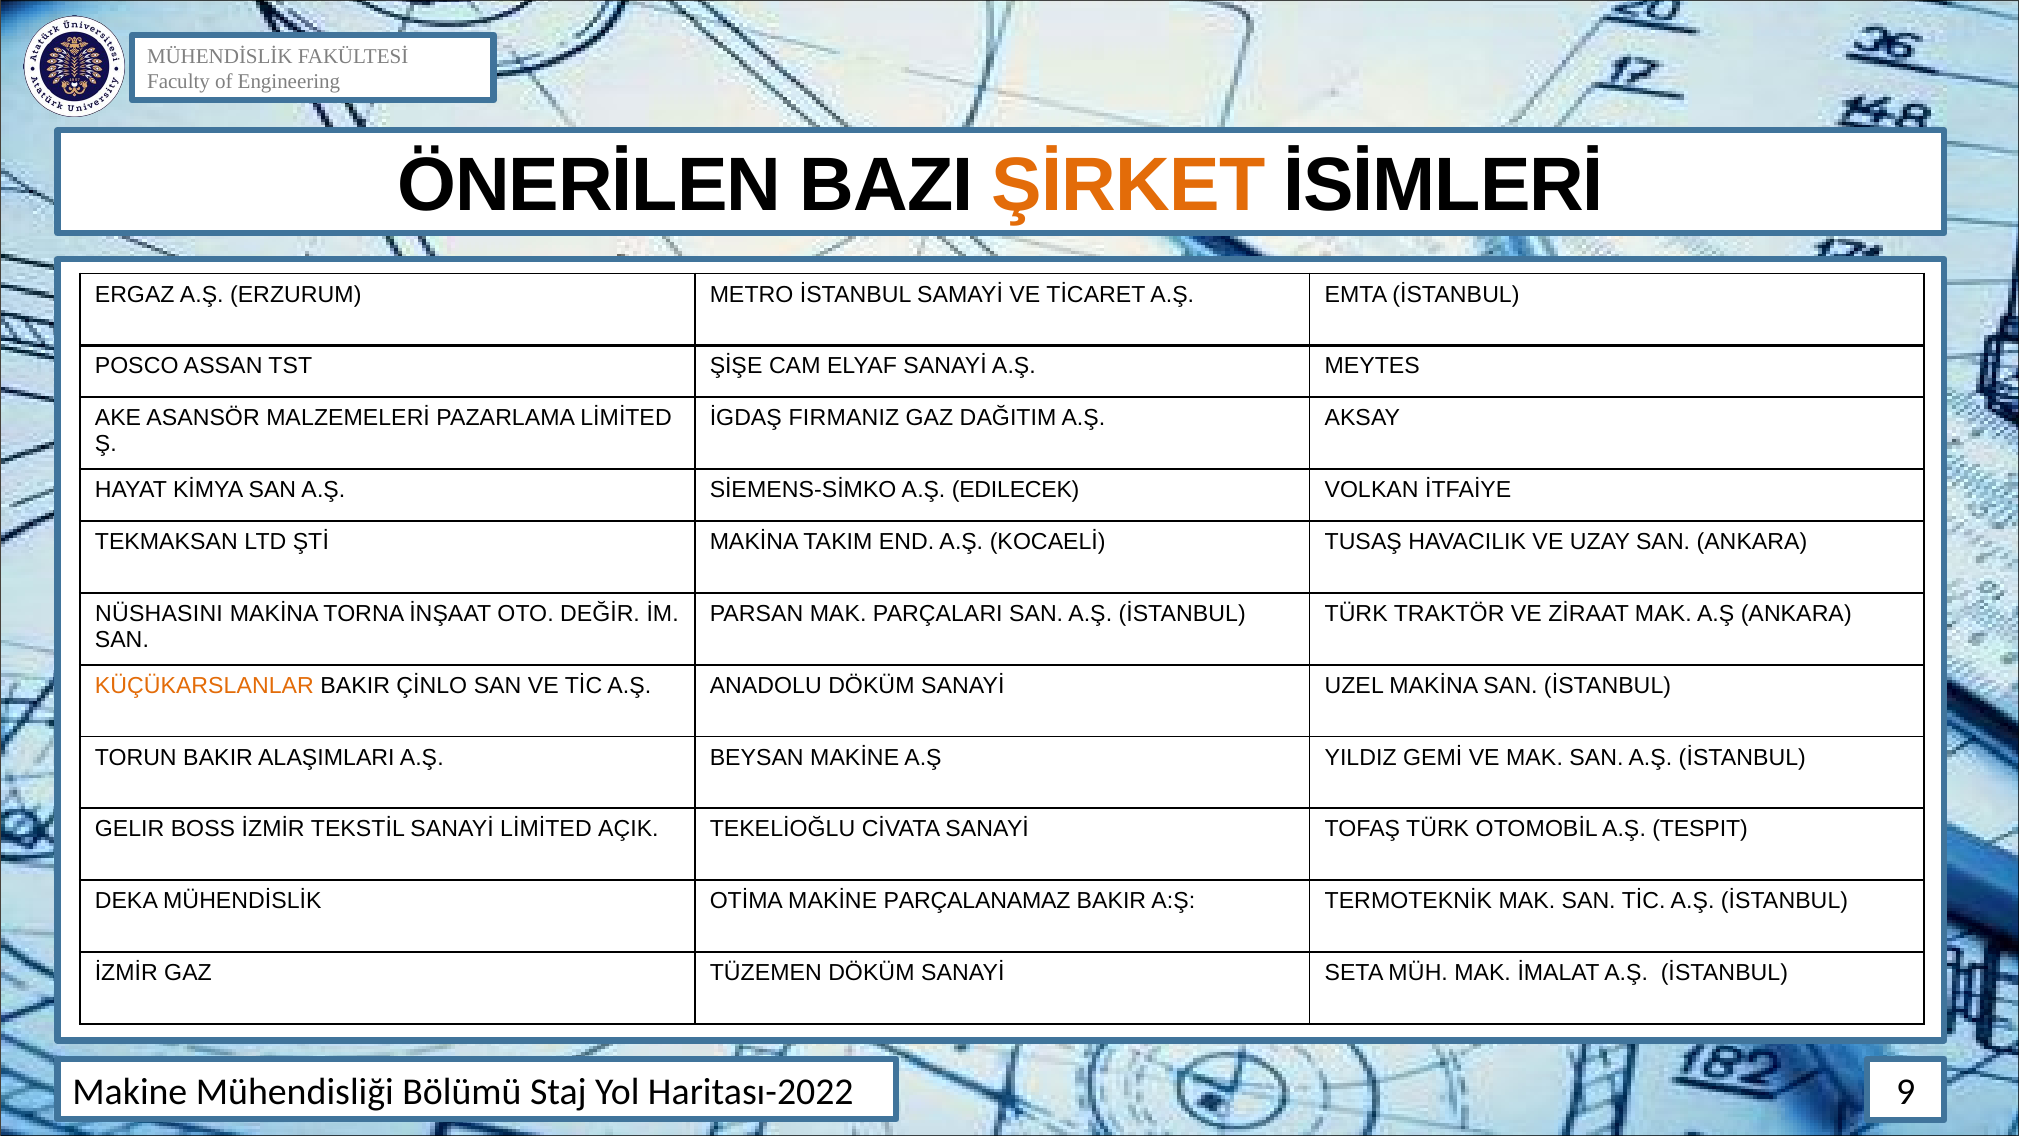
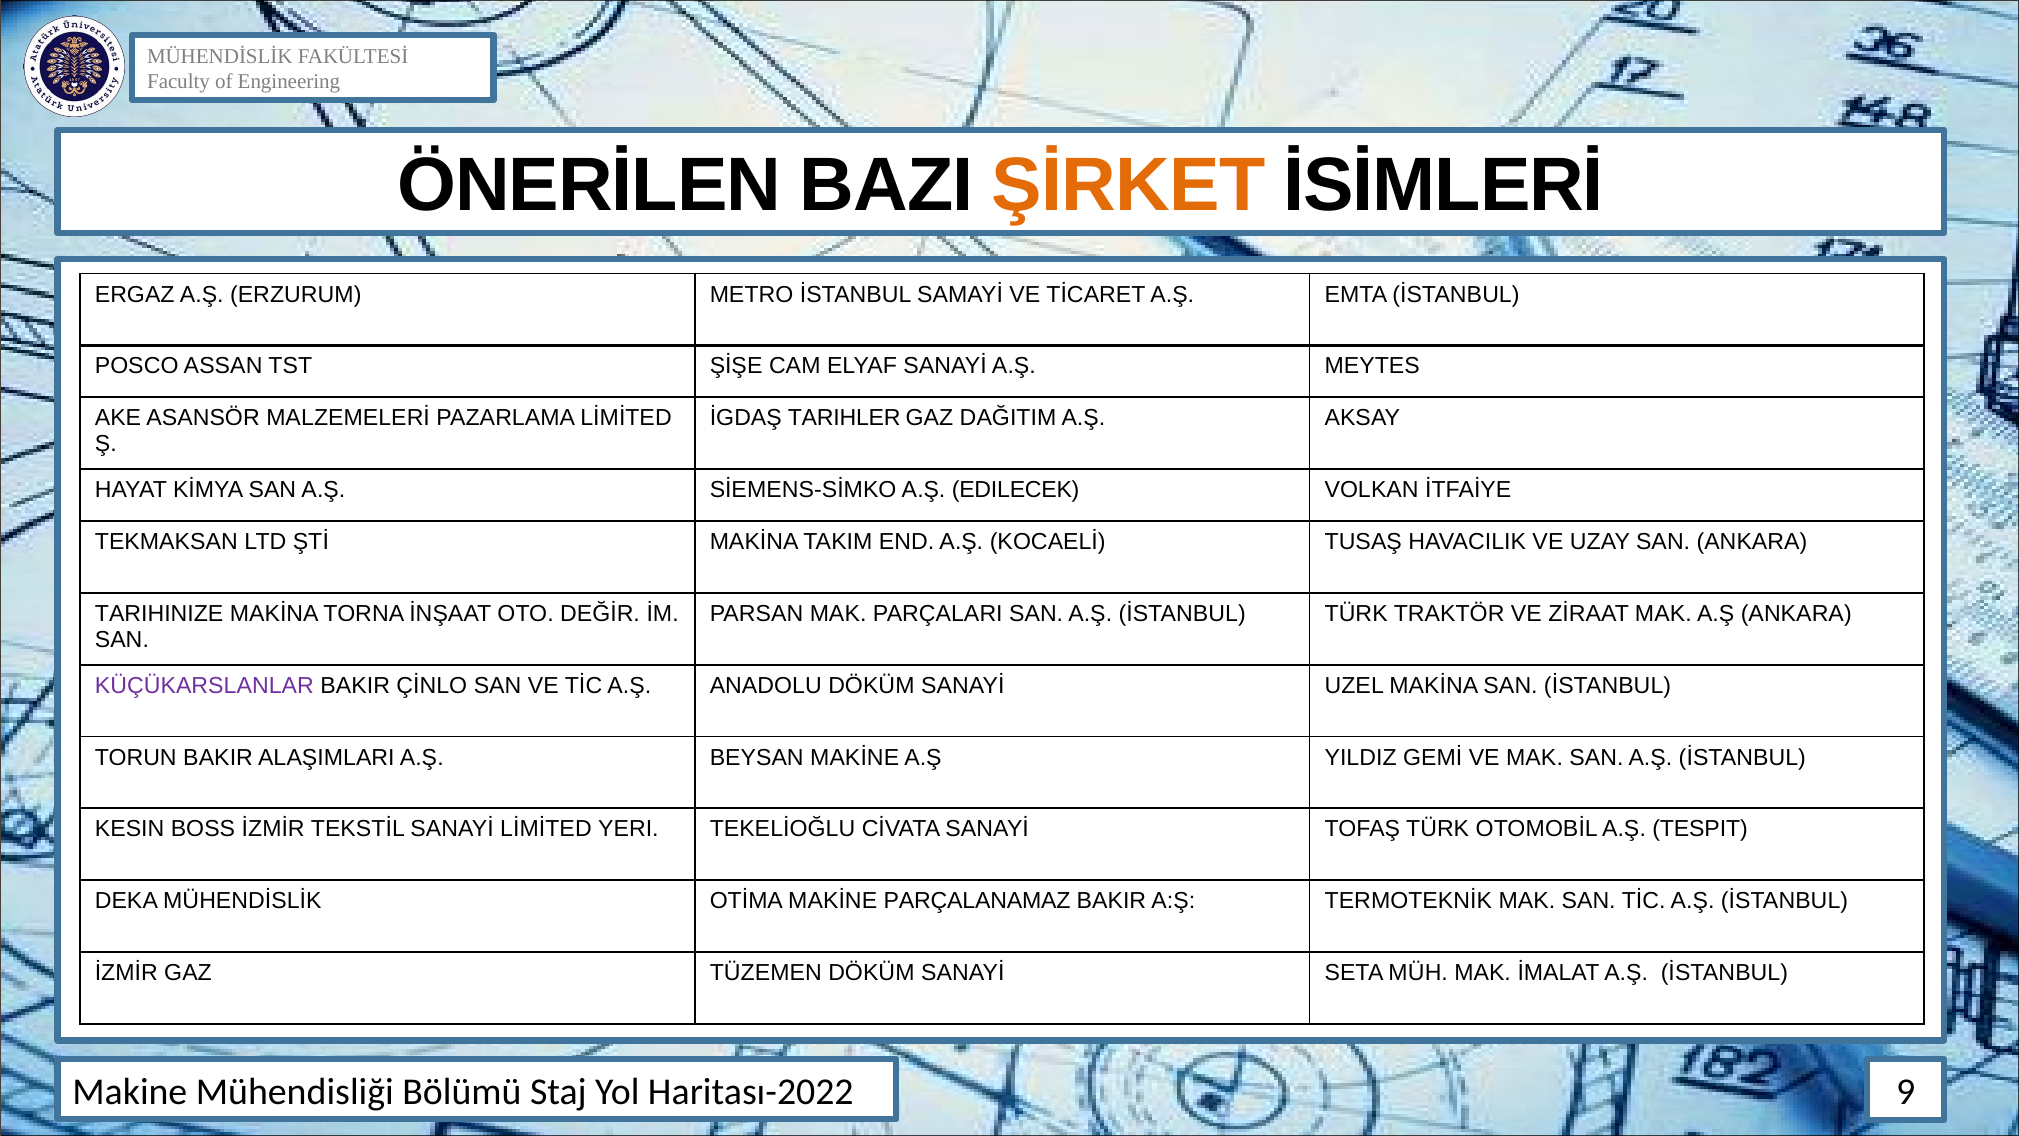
FIRMANIZ: FIRMANIZ -> TARIHLER
NÜSHASINI: NÜSHASINI -> TARIHINIZE
KÜÇÜKARSLANLAR colour: orange -> purple
GELIR: GELIR -> KESIN
AÇIK: AÇIK -> YERI
